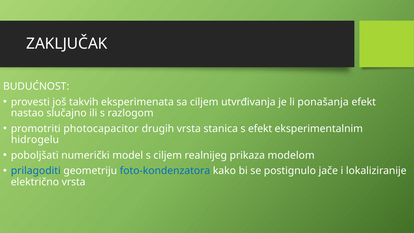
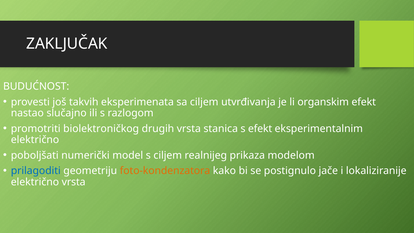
ponašanja: ponašanja -> organskim
photocapacitor: photocapacitor -> biolektroničkog
hidrogelu at (35, 140): hidrogelu -> električno
foto-kondenzatora colour: blue -> orange
